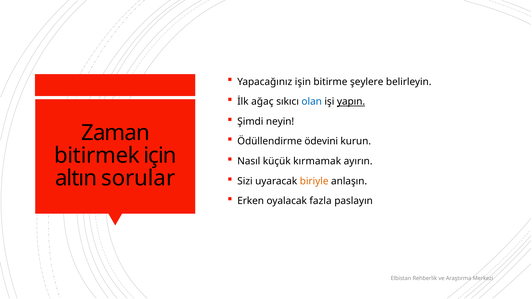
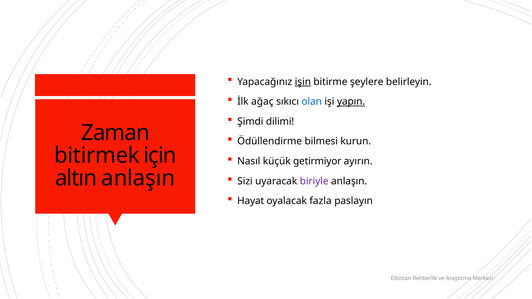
işin underline: none -> present
neyin: neyin -> dilimi
ödevini: ödevini -> bilmesi
kırmamak: kırmamak -> getirmiyor
altın sorular: sorular -> anlaşın
biriyle colour: orange -> purple
Erken: Erken -> Hayat
